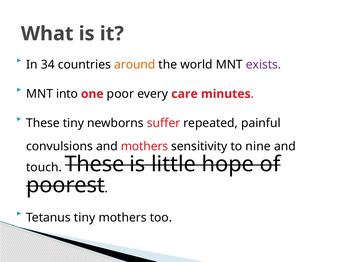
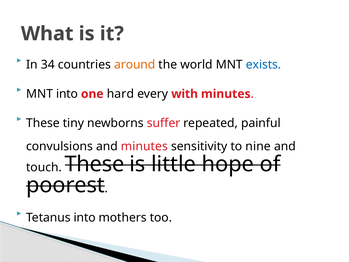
exists colour: purple -> blue
poor: poor -> hard
care: care -> with
and mothers: mothers -> minutes
Tetanus tiny: tiny -> into
